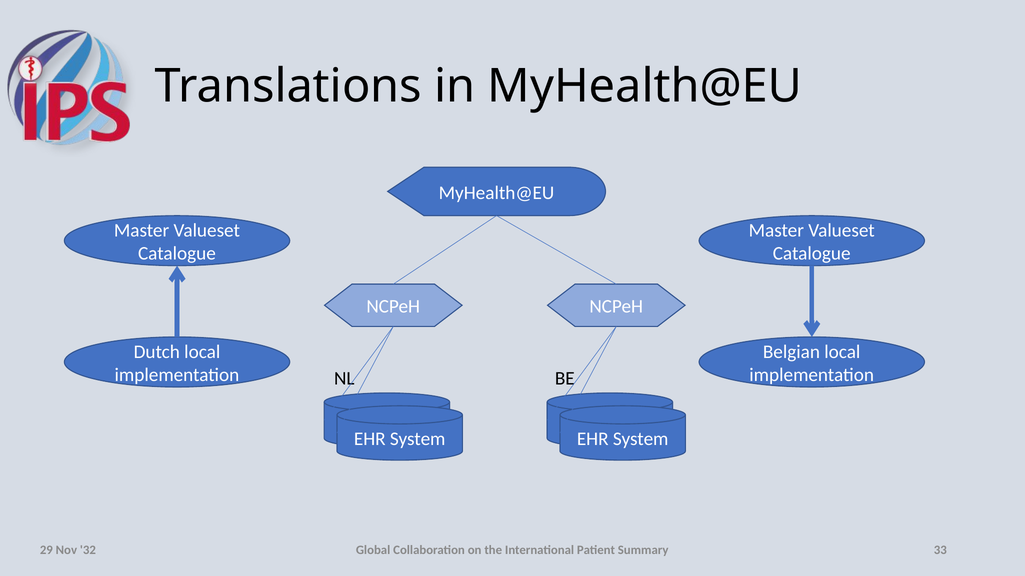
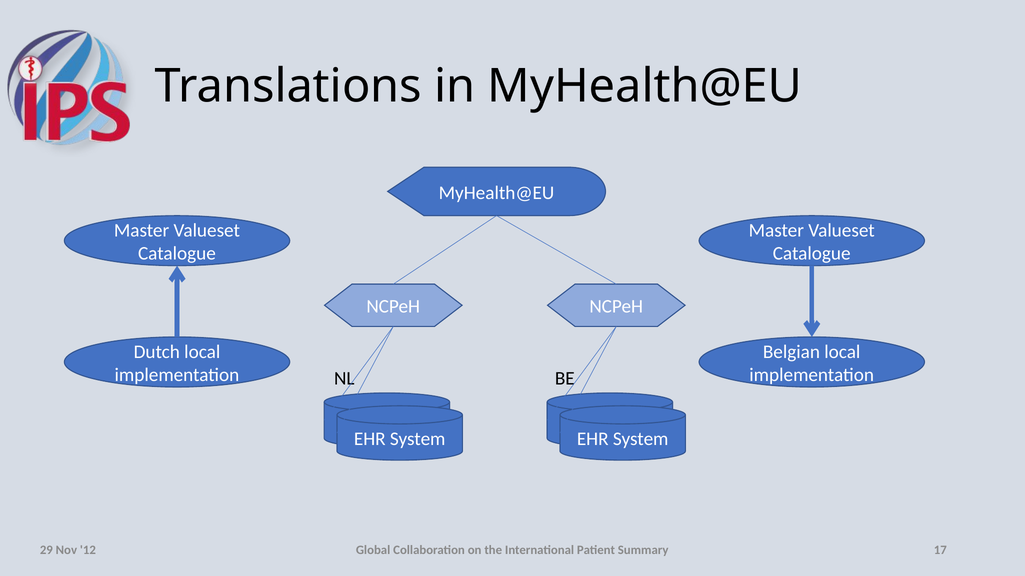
33: 33 -> 17
32: 32 -> 12
